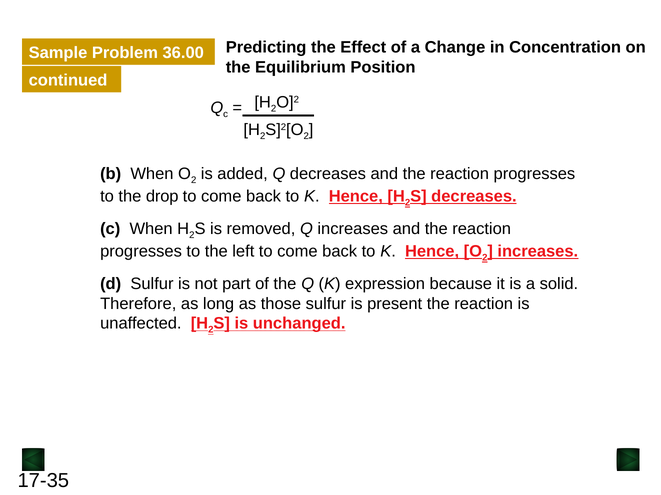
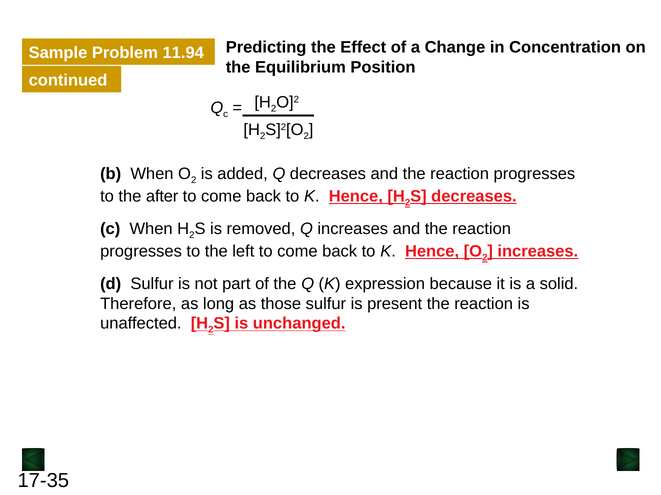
36.00: 36.00 -> 11.94
drop: drop -> after
